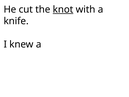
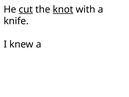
cut underline: none -> present
